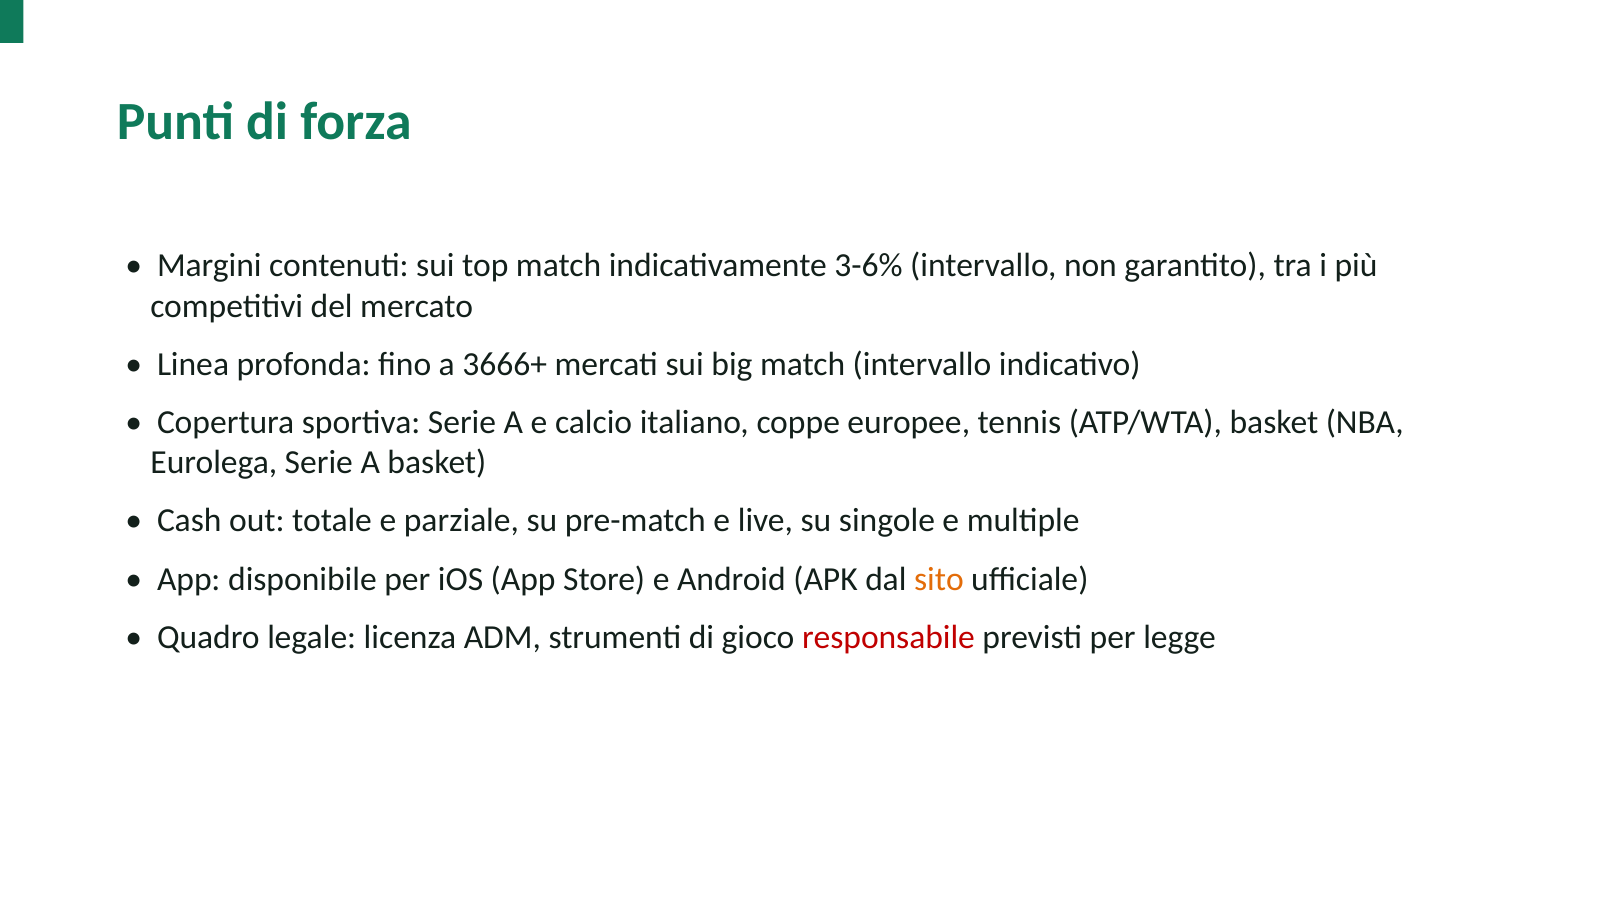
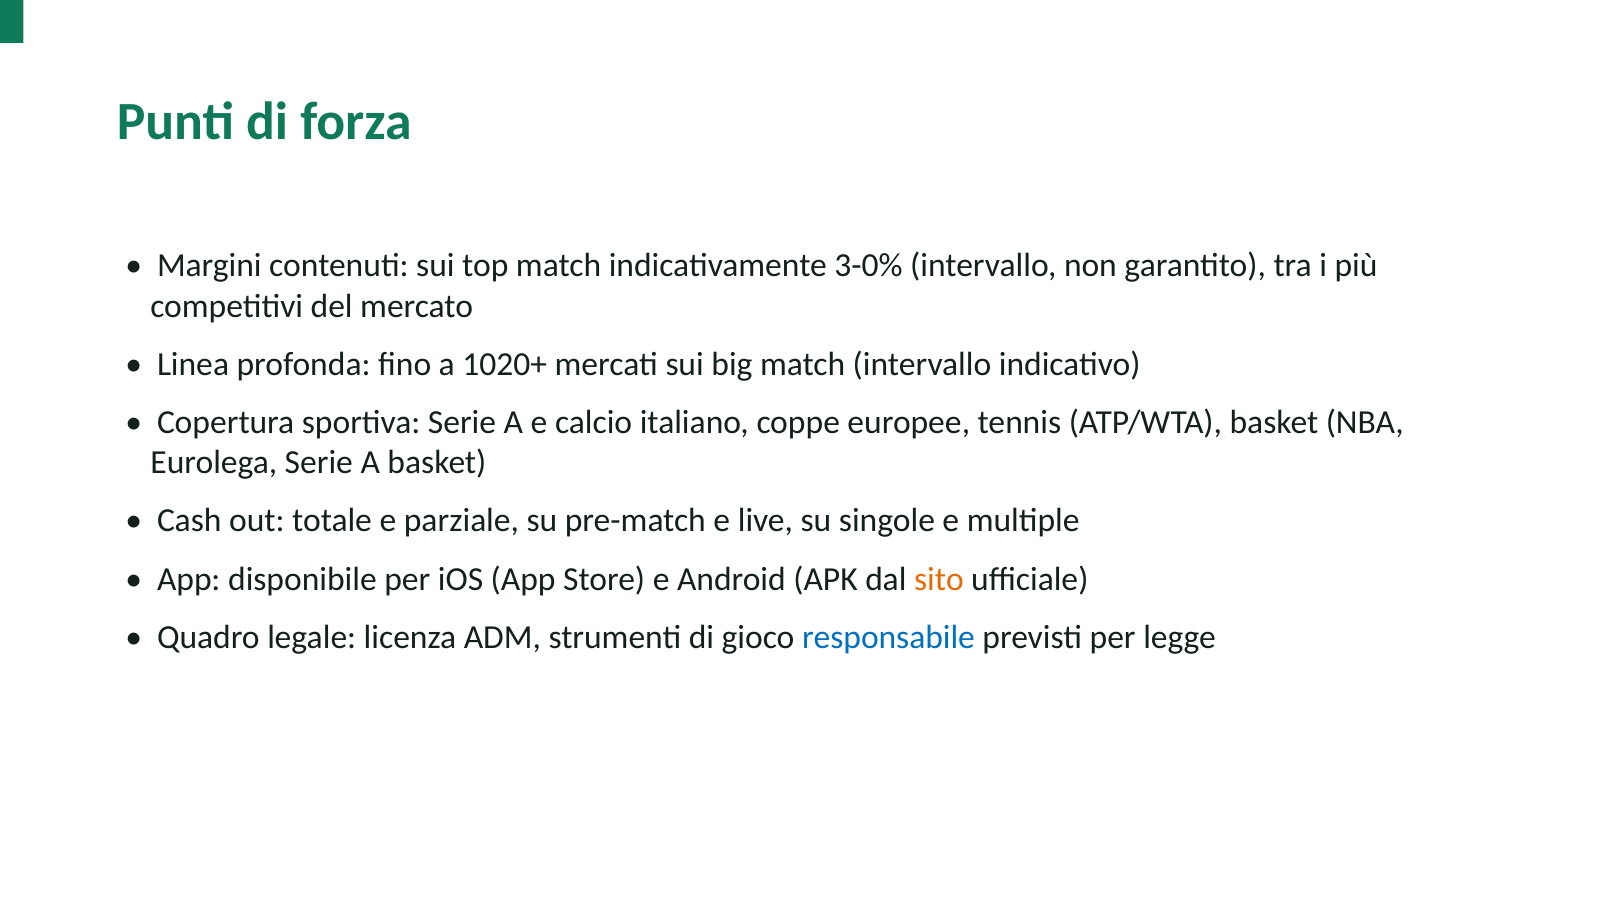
3-6%: 3-6% -> 3-0%
3666+: 3666+ -> 1020+
responsabile colour: red -> blue
